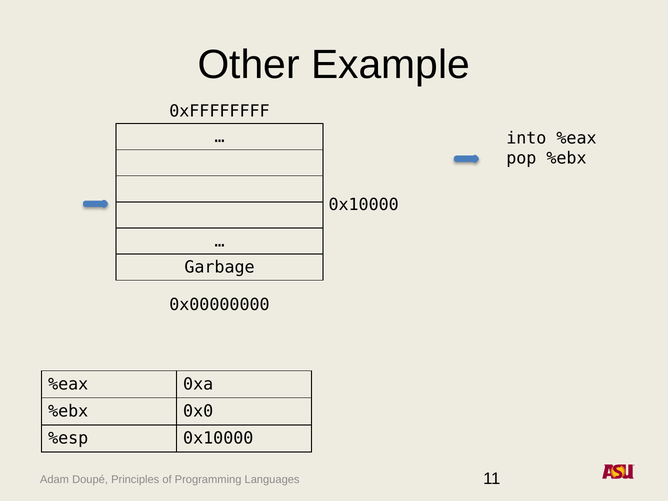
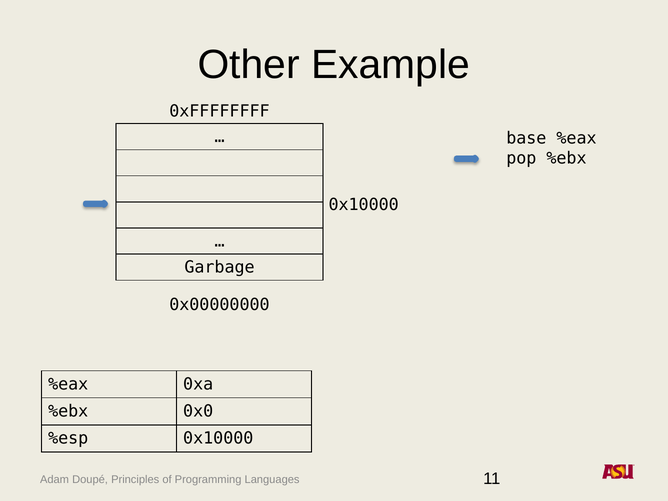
into: into -> base
